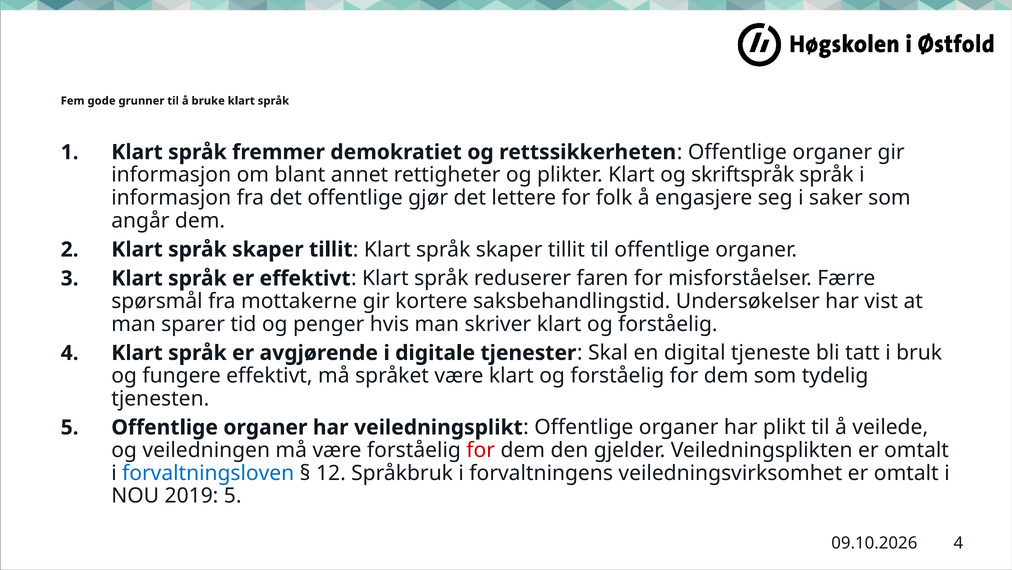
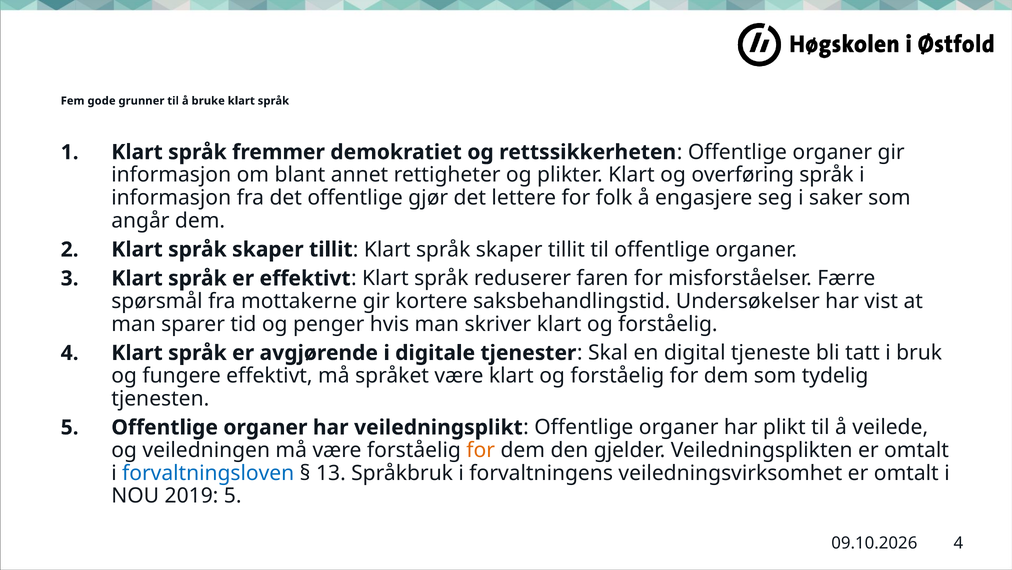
skriftspråk: skriftspråk -> overføring
for at (481, 450) colour: red -> orange
12: 12 -> 13
